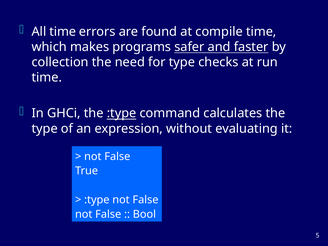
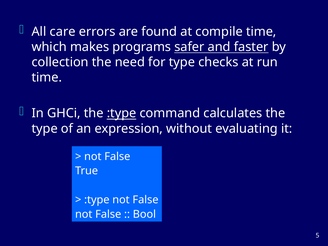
All time: time -> care
